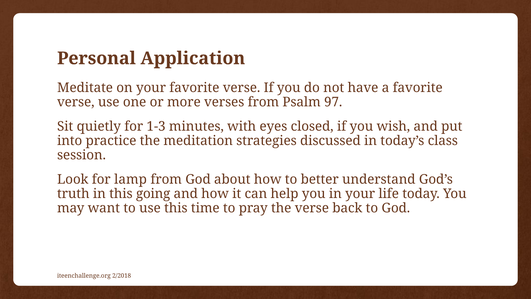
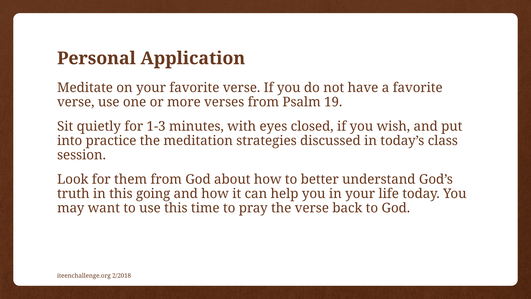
97: 97 -> 19
lamp: lamp -> them
